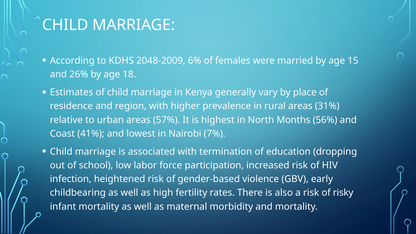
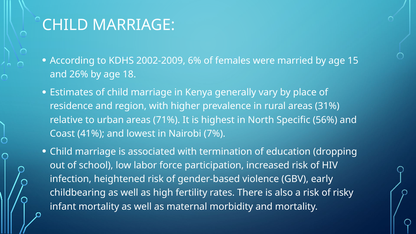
2048-2009: 2048-2009 -> 2002-2009
57%: 57% -> 71%
Months: Months -> Specific
